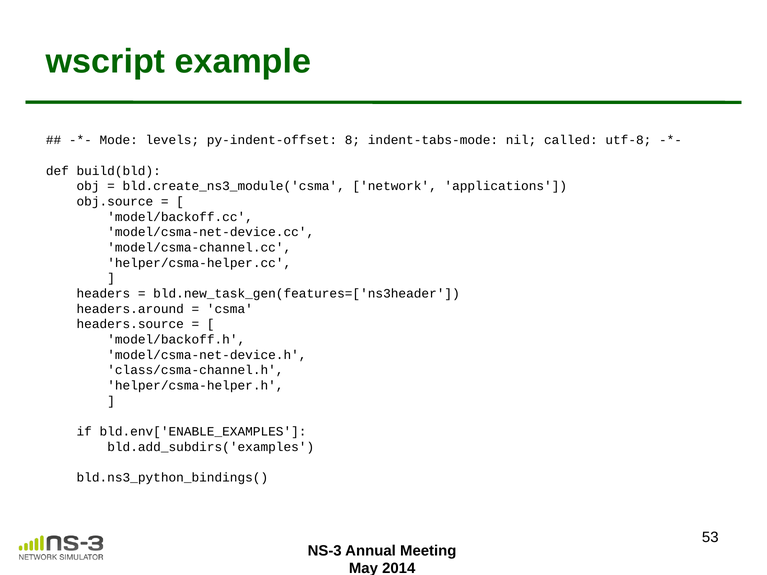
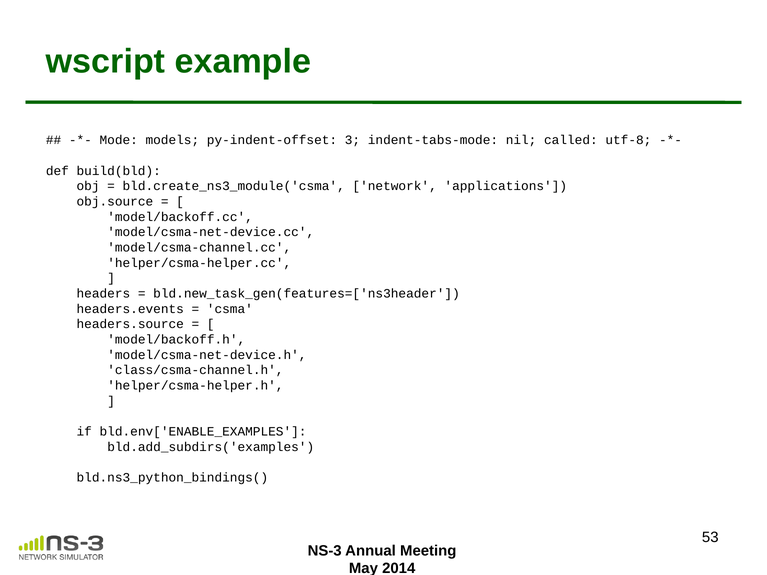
levels: levels -> models
8: 8 -> 3
headers.around: headers.around -> headers.events
